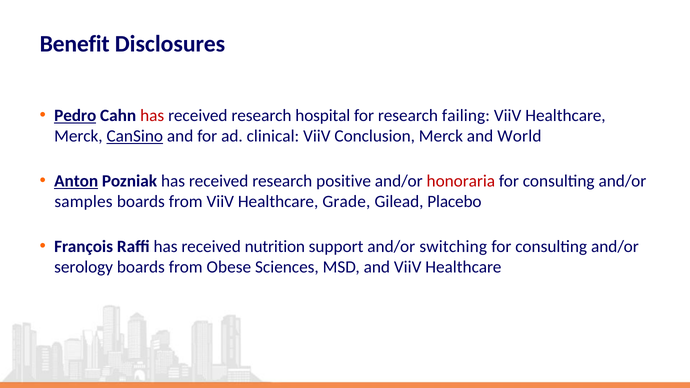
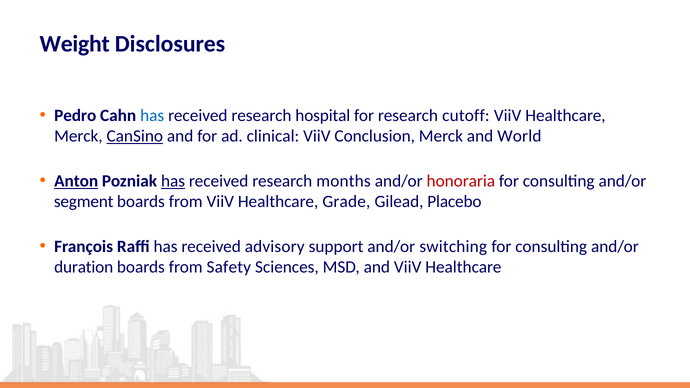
Benefit: Benefit -> Weight
Pedro underline: present -> none
has at (152, 115) colour: red -> blue
failing: failing -> cutoff
has at (173, 181) underline: none -> present
positive: positive -> months
samples: samples -> segment
nutrition: nutrition -> advisory
serology: serology -> duration
Obese: Obese -> Safety
